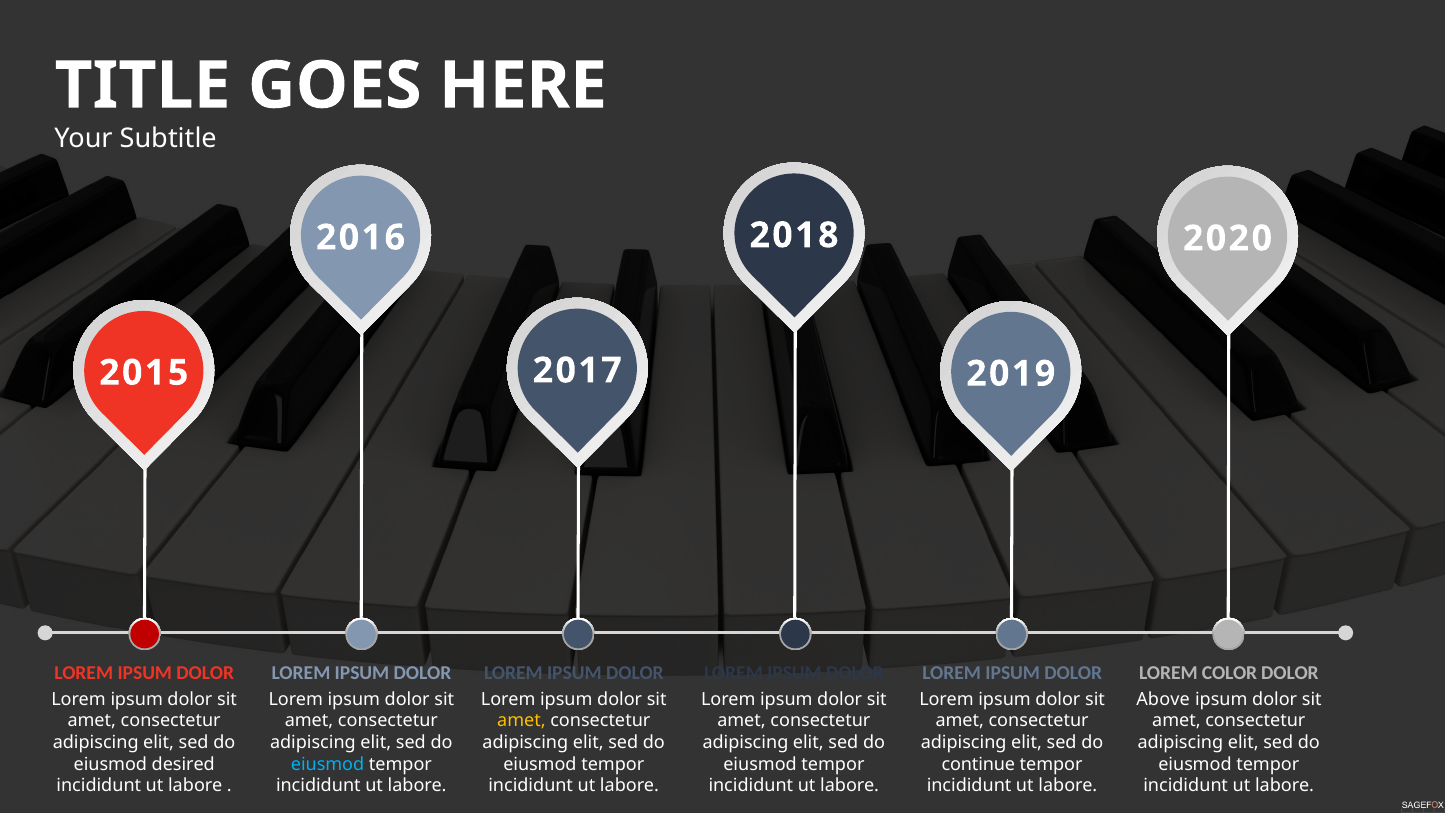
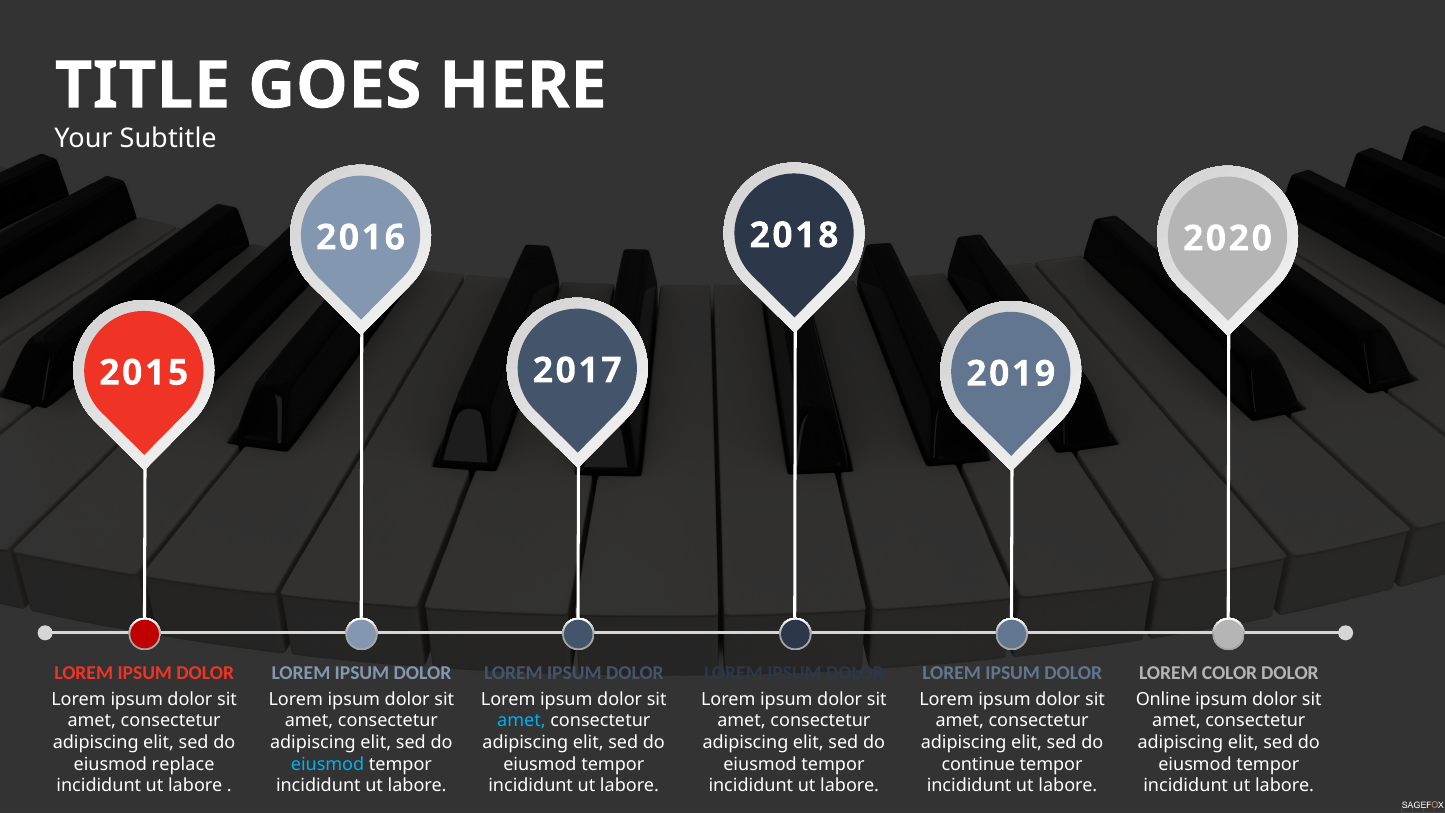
Above: Above -> Online
amet at (521, 721) colour: yellow -> light blue
desired: desired -> replace
